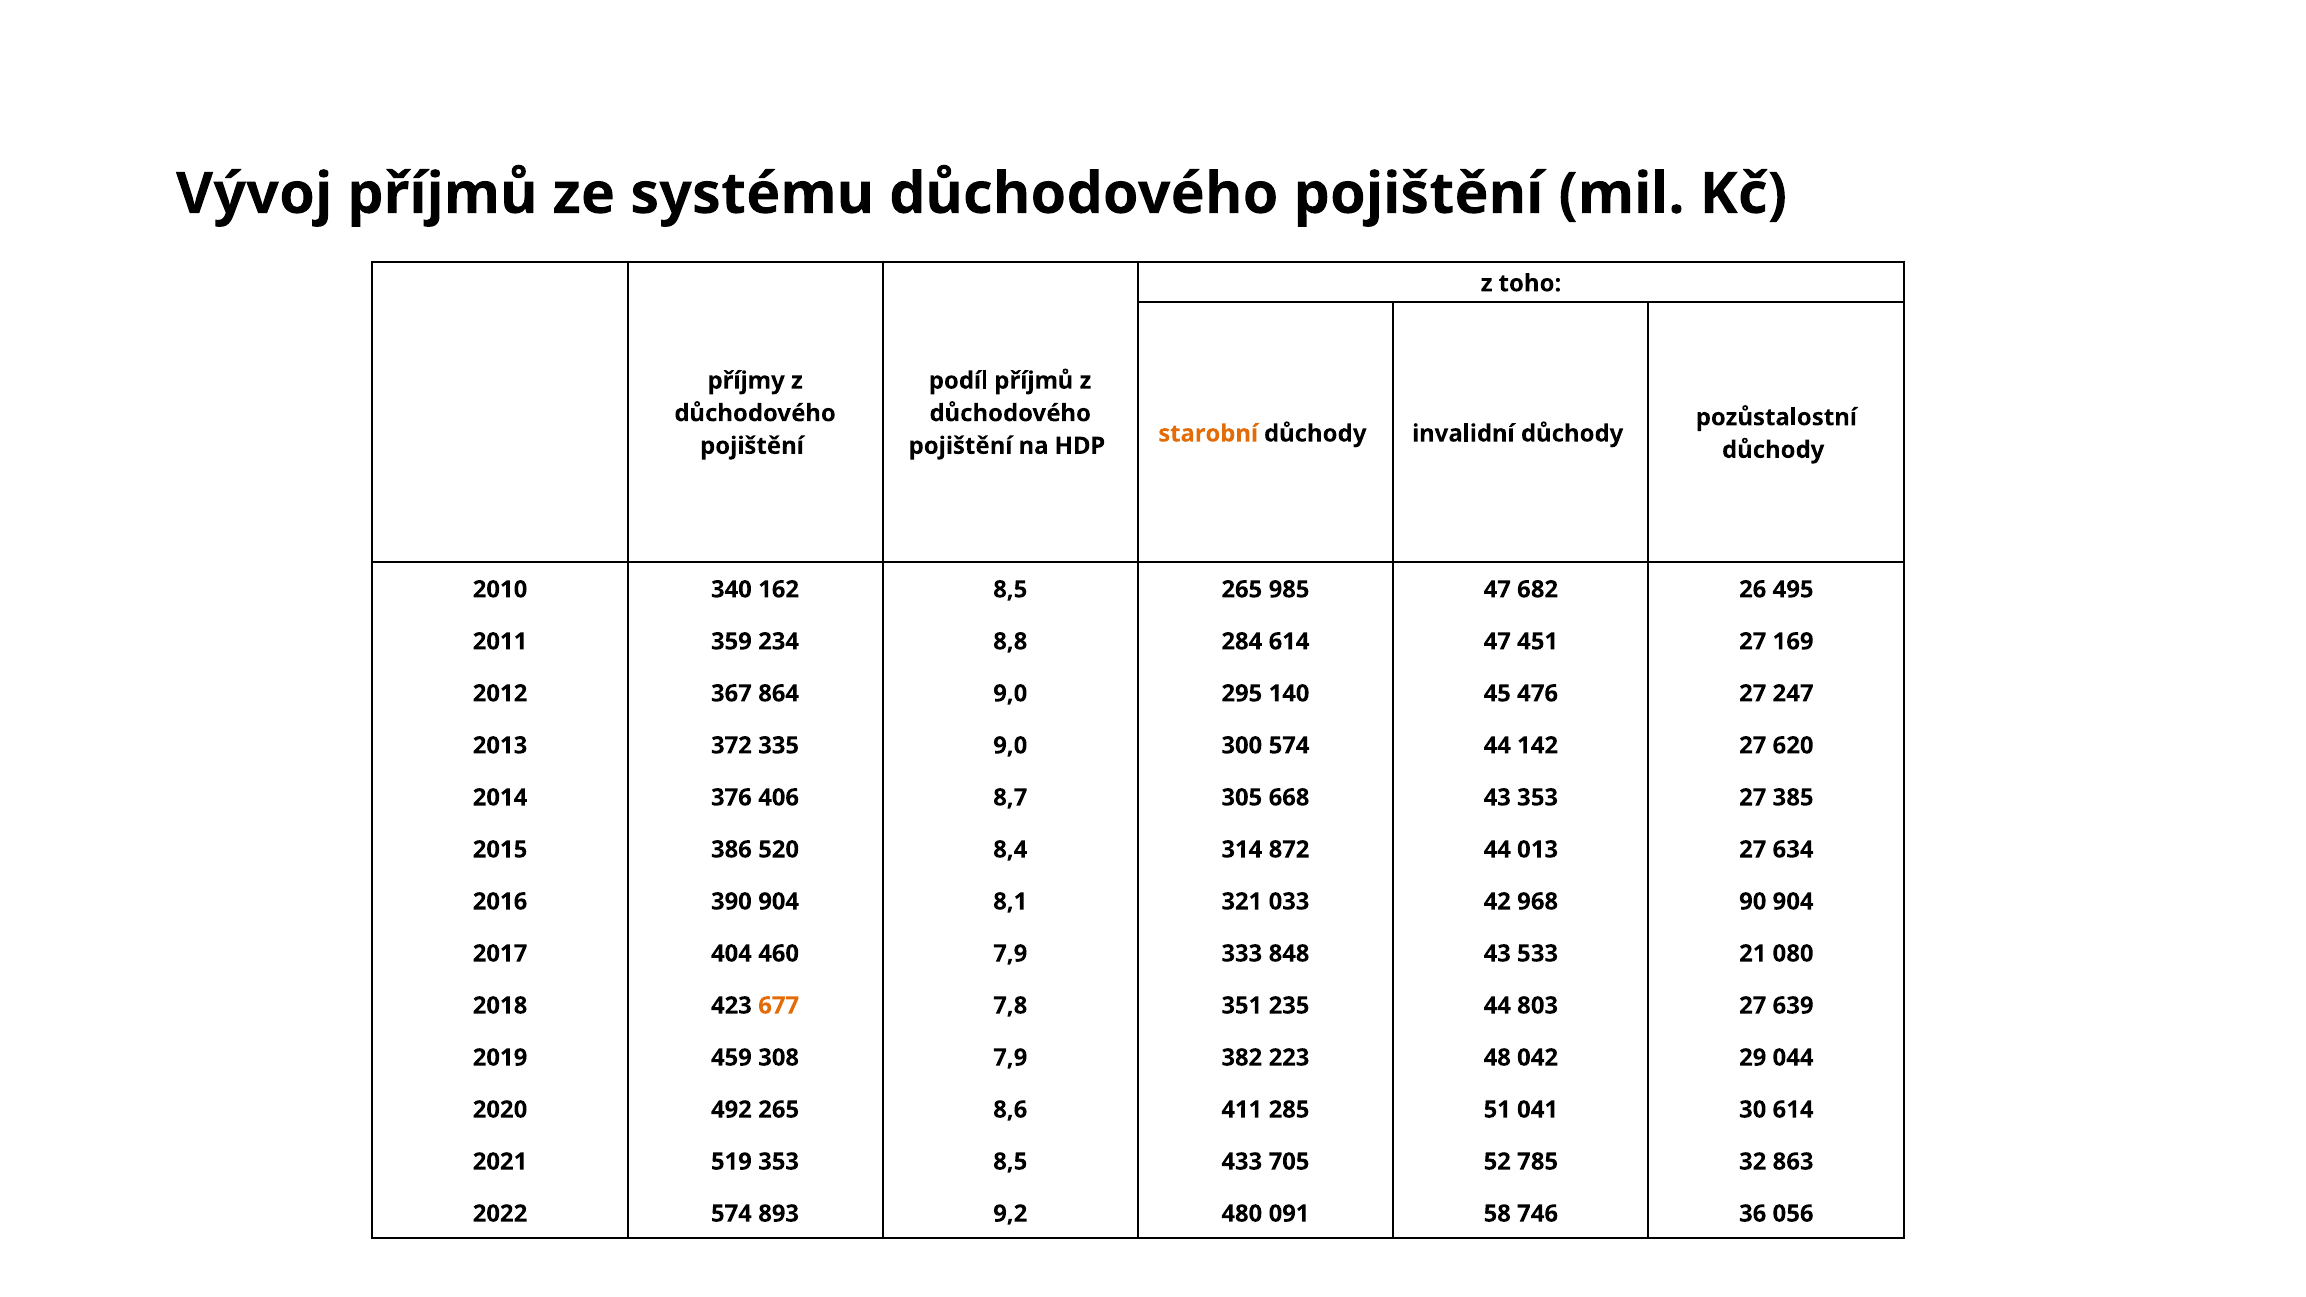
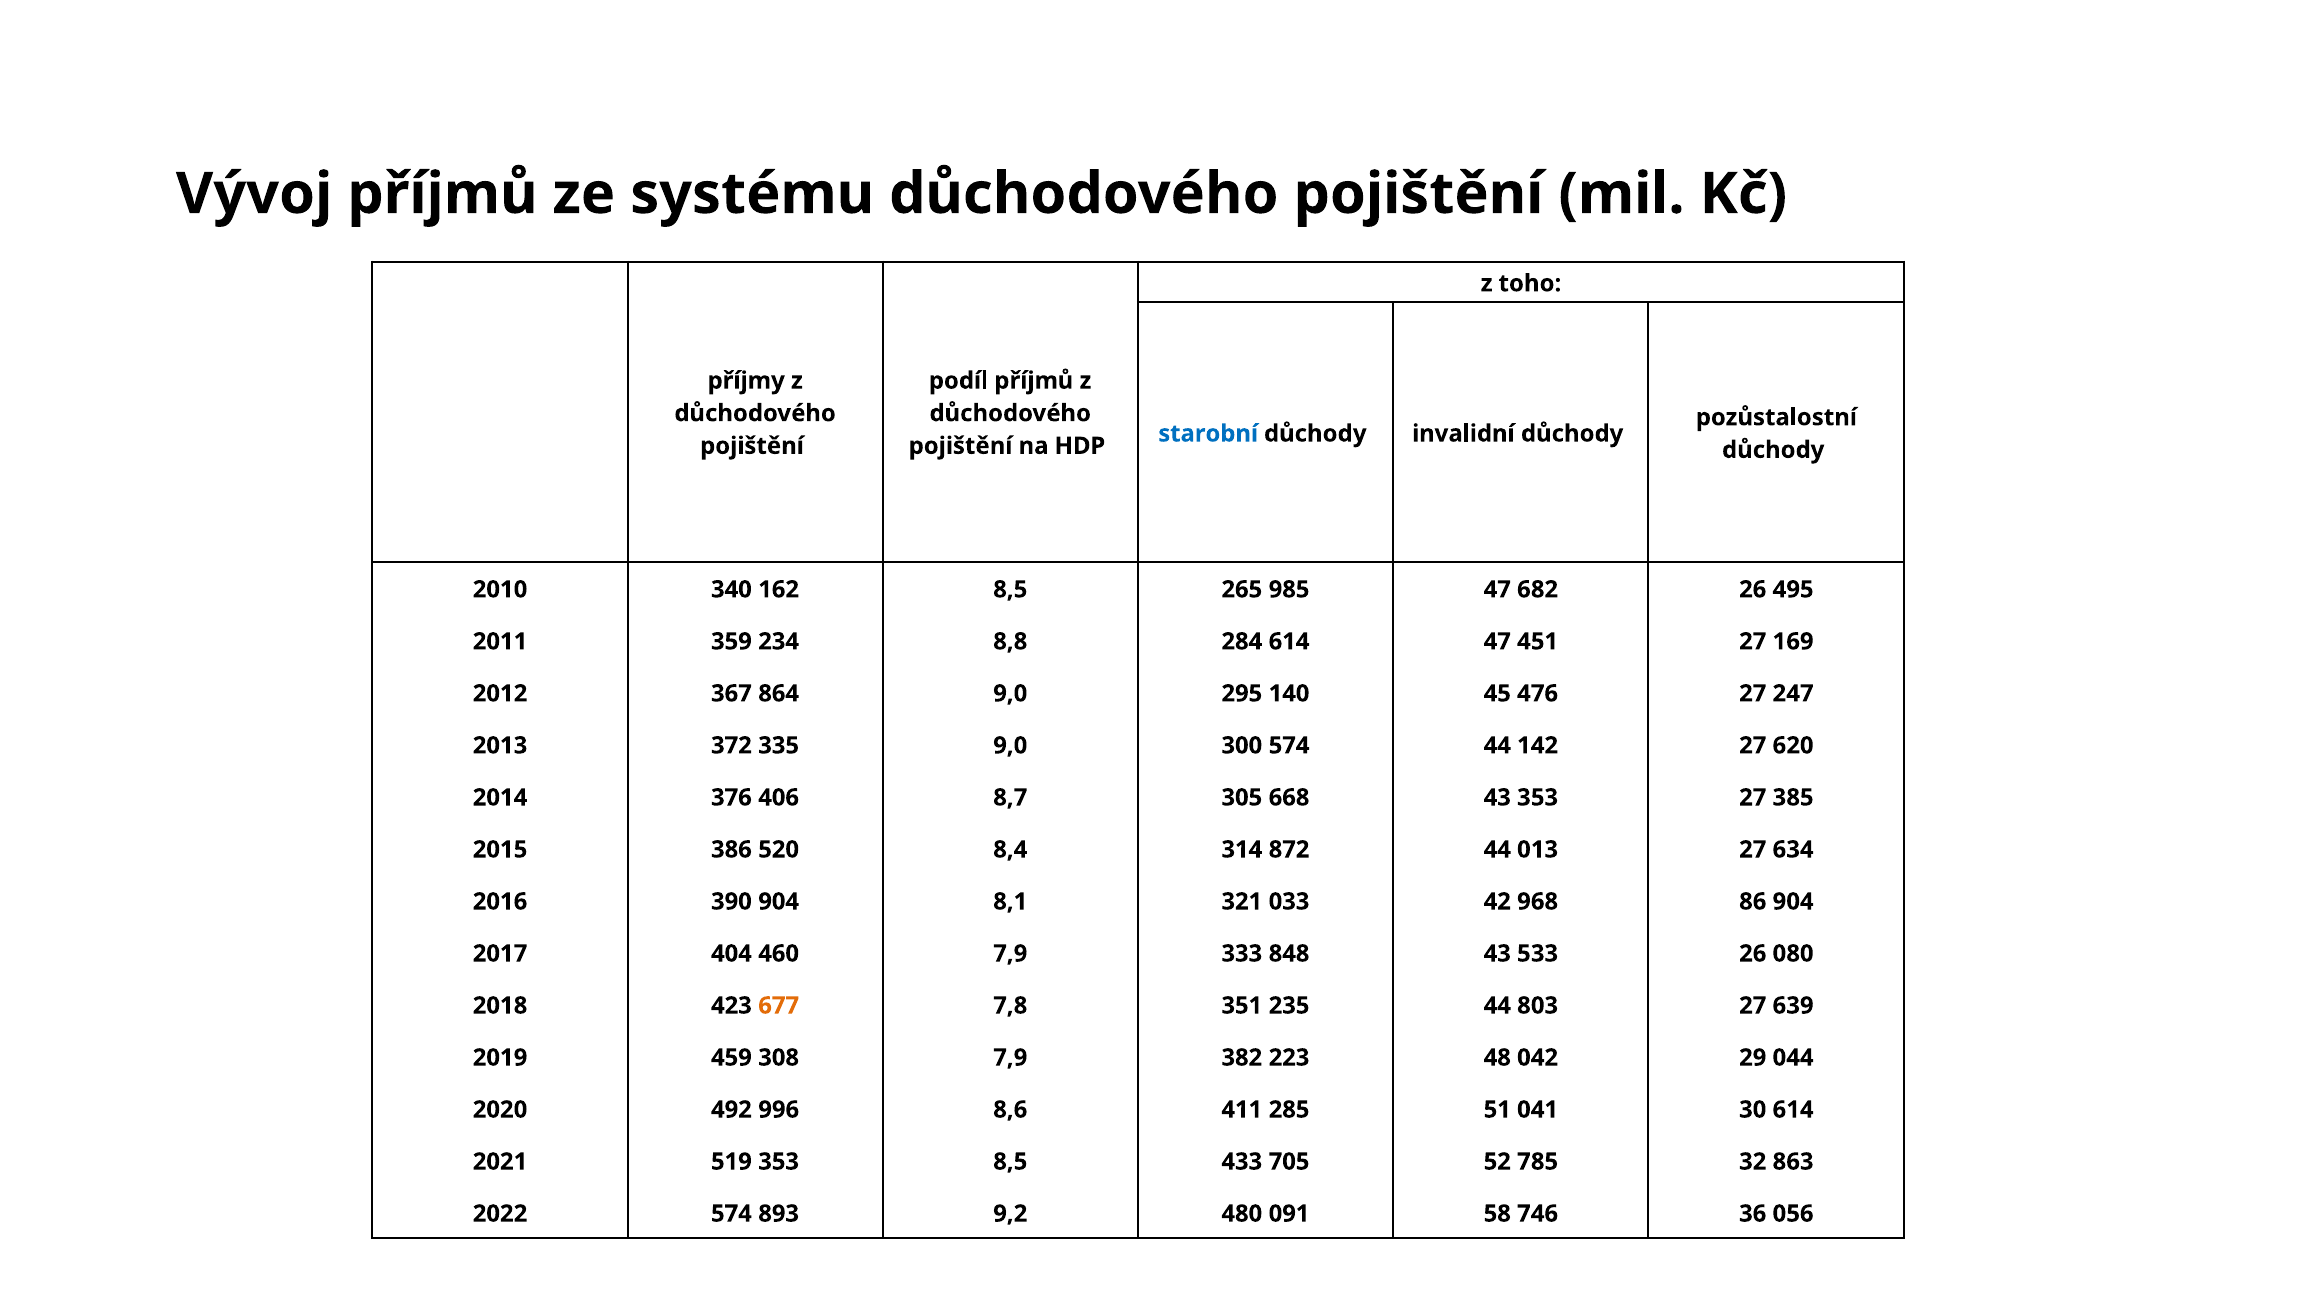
starobní colour: orange -> blue
90: 90 -> 86
533 21: 21 -> 26
492 265: 265 -> 996
